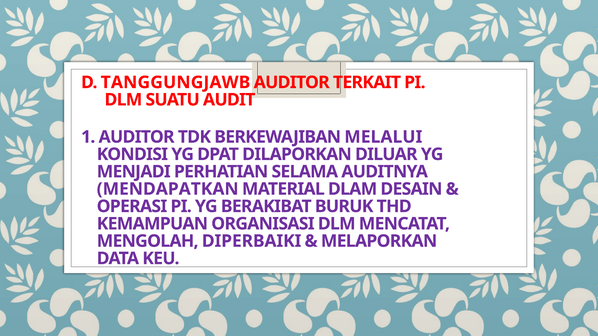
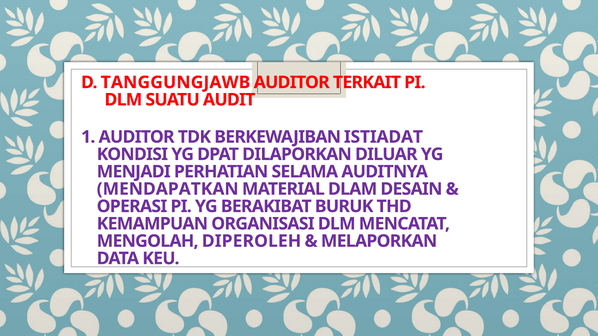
MELALUI: MELALUI -> ISTIADAT
DIPERBAIKI: DIPERBAIKI -> DIPEROLEH
